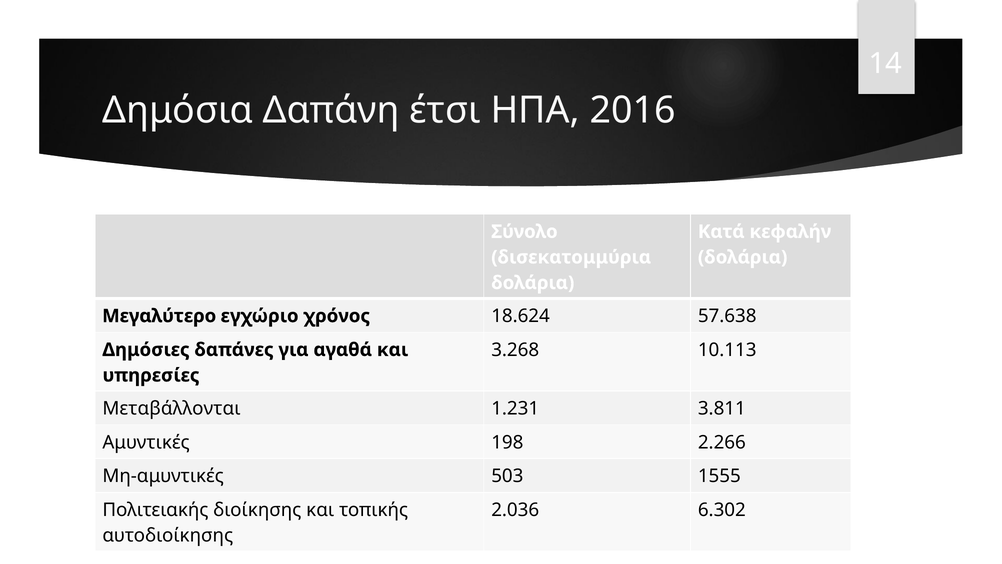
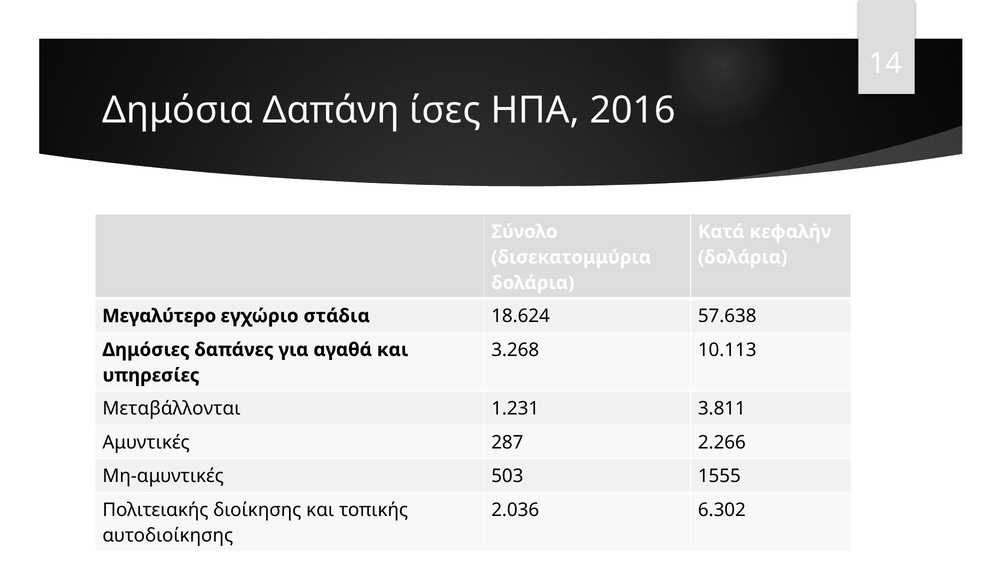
έτσι: έτσι -> ίσες
χρόνος: χρόνος -> στάδια
198: 198 -> 287
